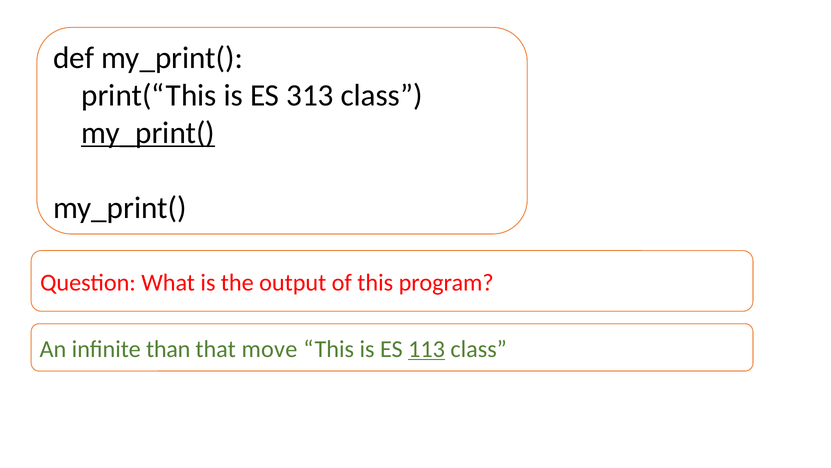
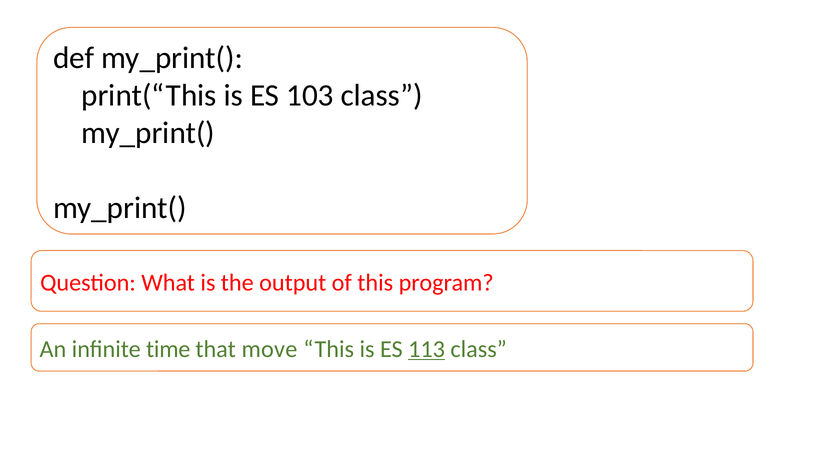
313: 313 -> 103
my_print( at (148, 133) underline: present -> none
than: than -> time
